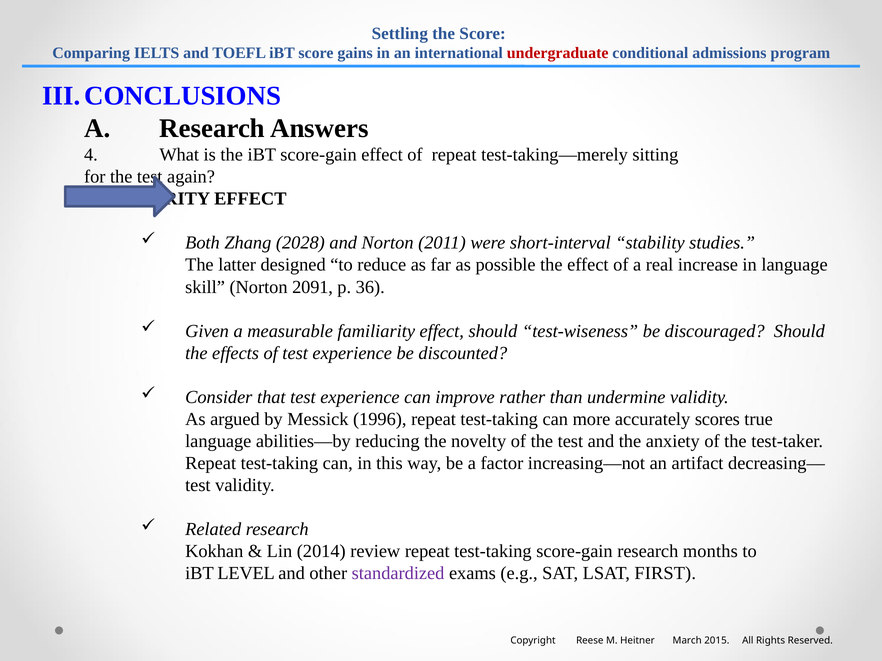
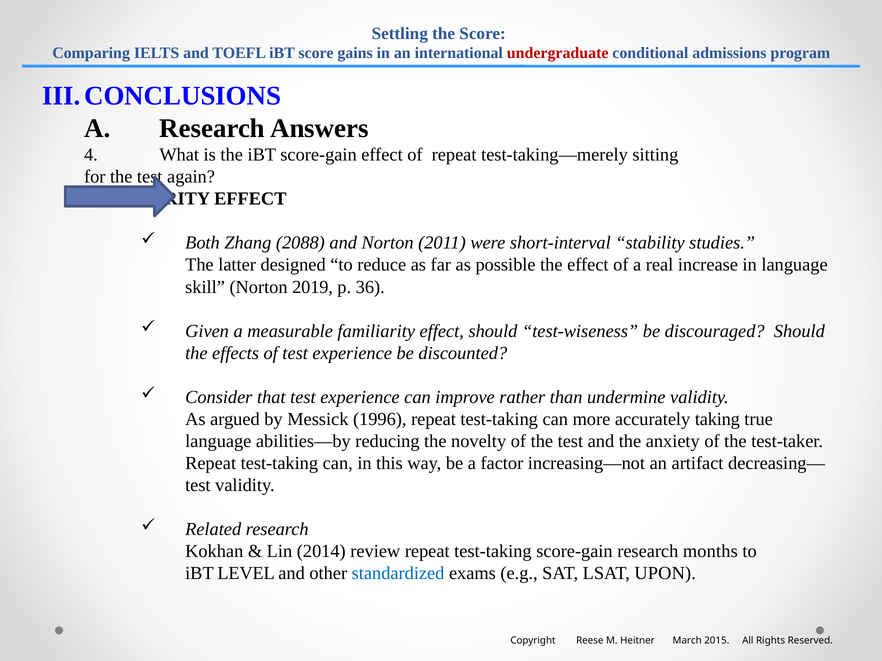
2028: 2028 -> 2088
2091: 2091 -> 2019
scores: scores -> taking
standardized colour: purple -> blue
FIRST: FIRST -> UPON
